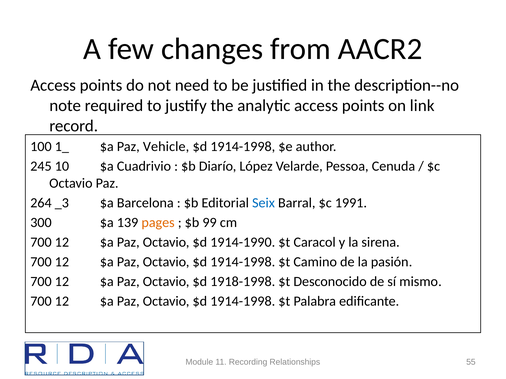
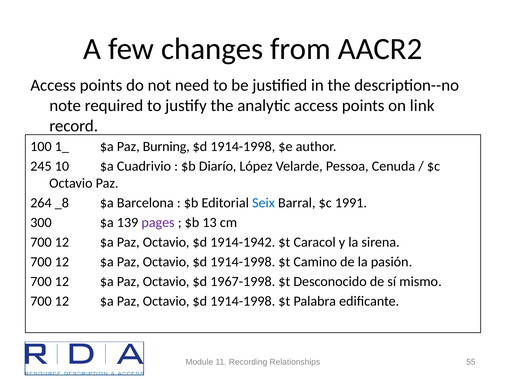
Vehicle: Vehicle -> Burning
_3: _3 -> _8
pages colour: orange -> purple
99: 99 -> 13
1914-1990: 1914-1990 -> 1914-1942
1918-1998: 1918-1998 -> 1967-1998
